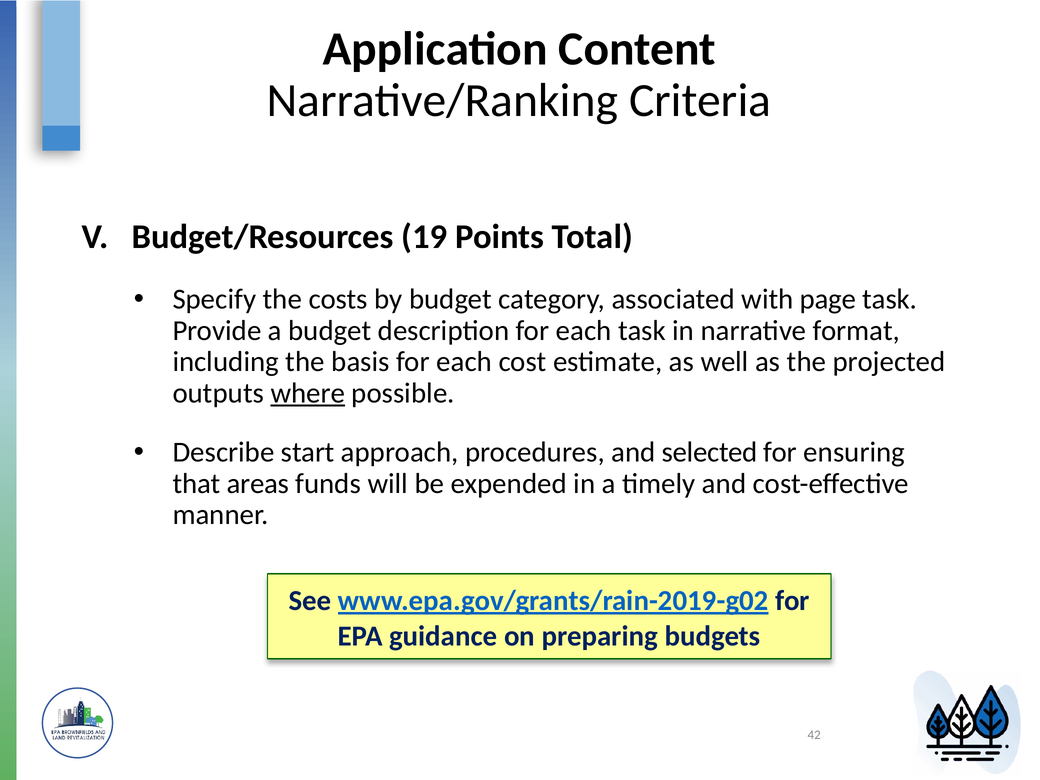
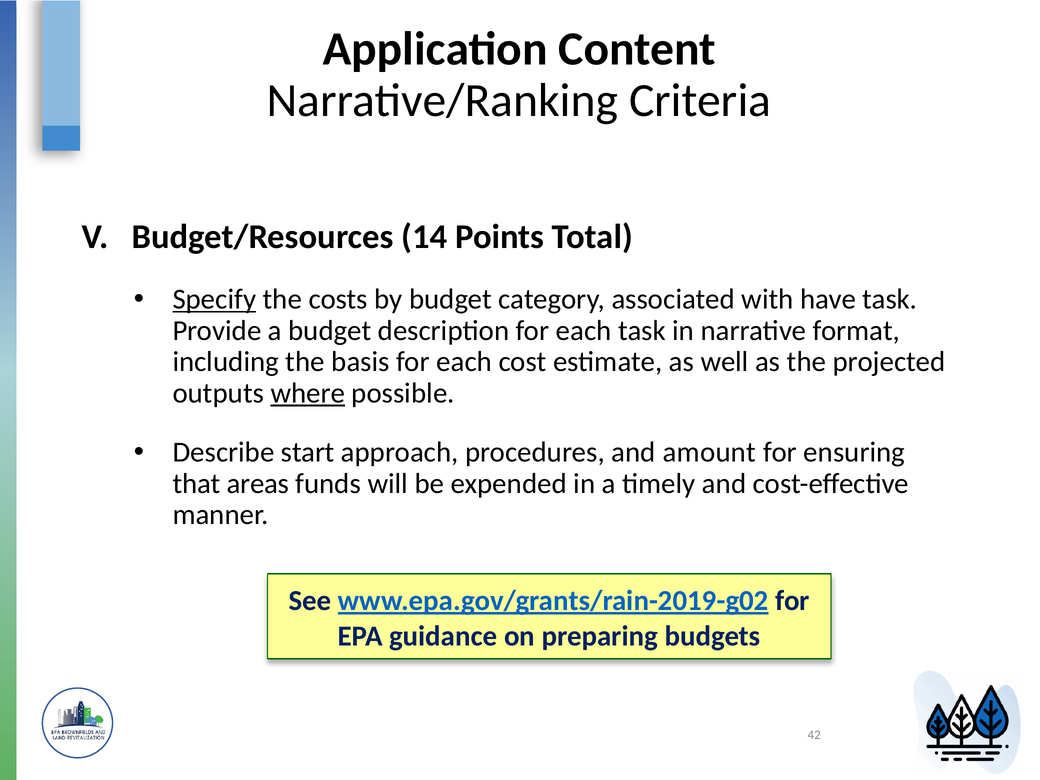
19: 19 -> 14
Specify underline: none -> present
page: page -> have
selected: selected -> amount
